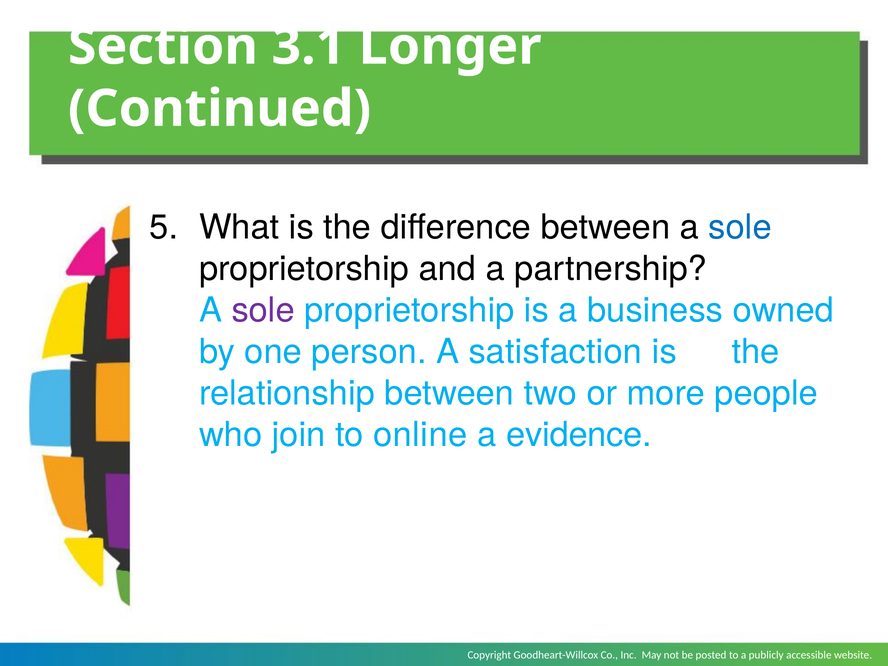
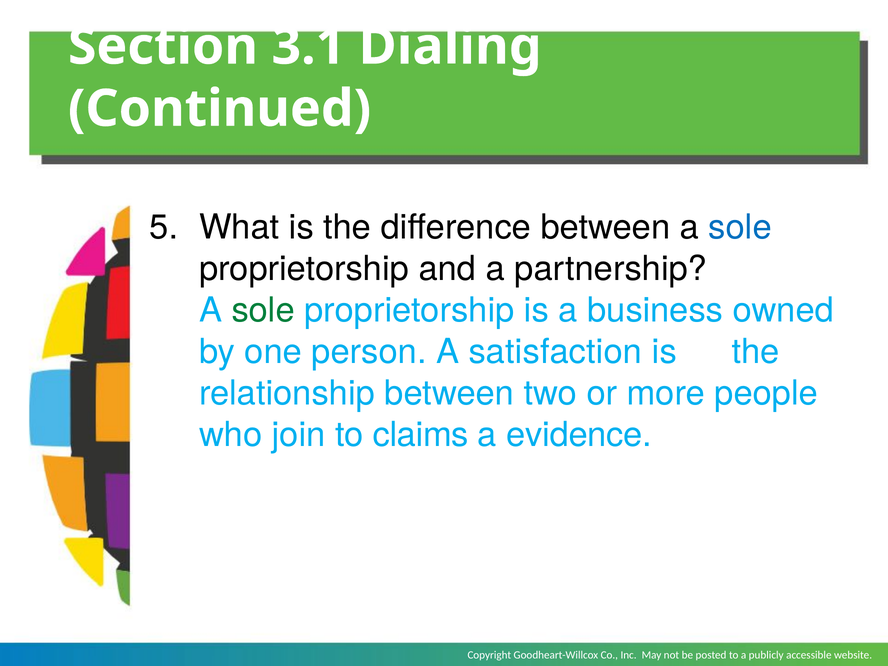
Longer: Longer -> Dialing
sole at (263, 310) colour: purple -> green
online: online -> claims
